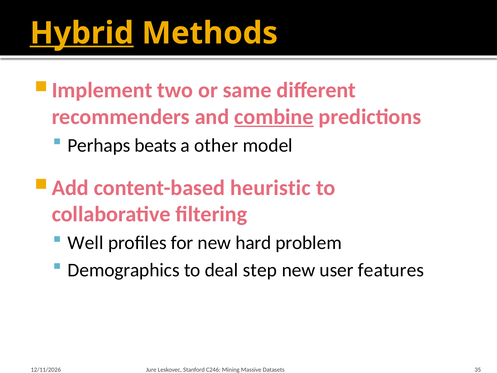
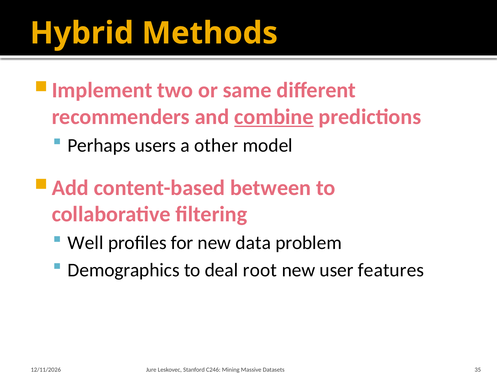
Hybrid underline: present -> none
beats: beats -> users
heuristic: heuristic -> between
hard: hard -> data
step: step -> root
